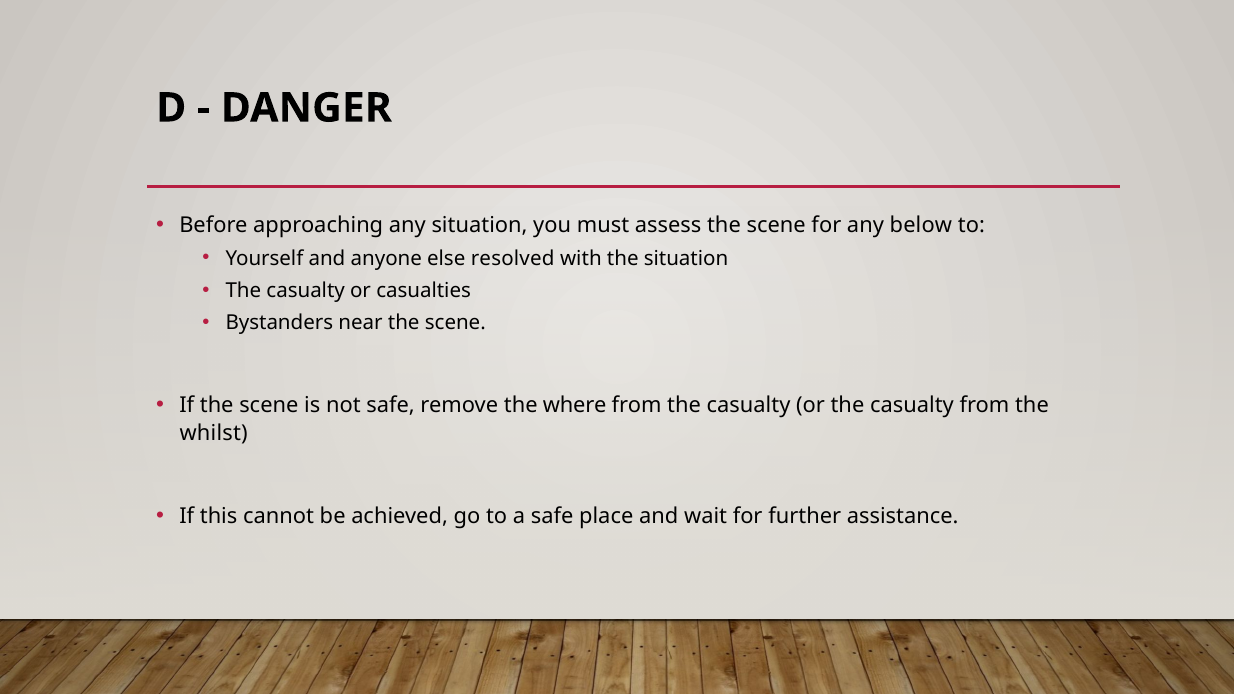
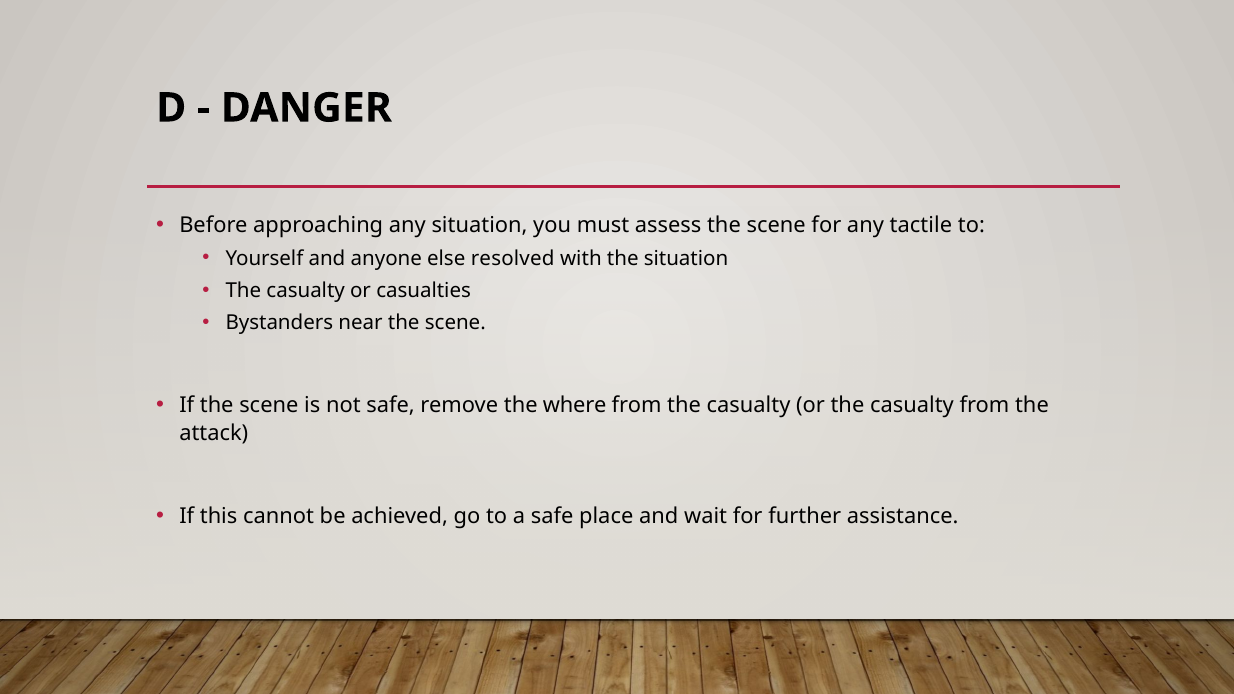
below: below -> tactile
whilst: whilst -> attack
